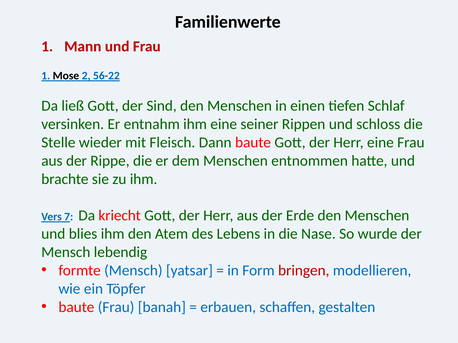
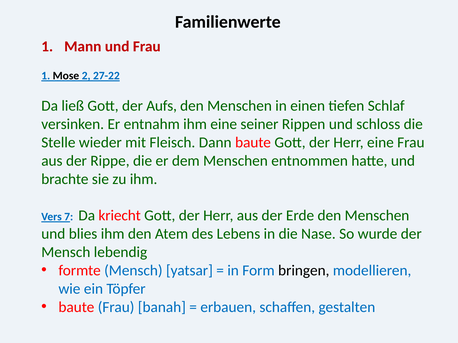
56-22: 56-22 -> 27-22
Sind: Sind -> Aufs
bringen colour: red -> black
